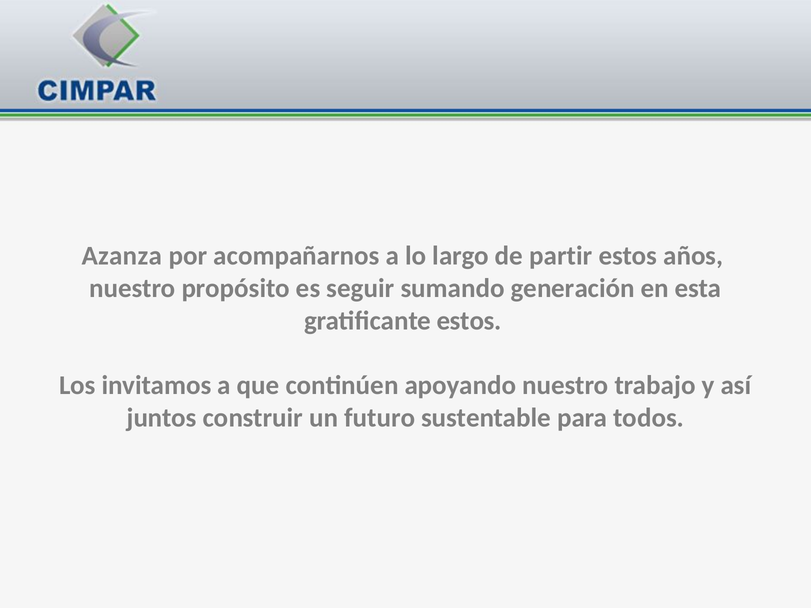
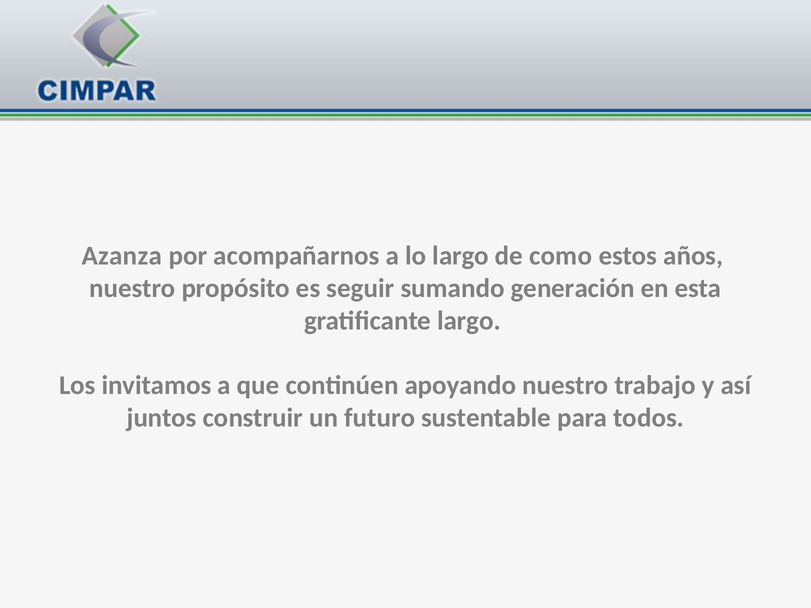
partir: partir -> como
gratificante estos: estos -> largo
